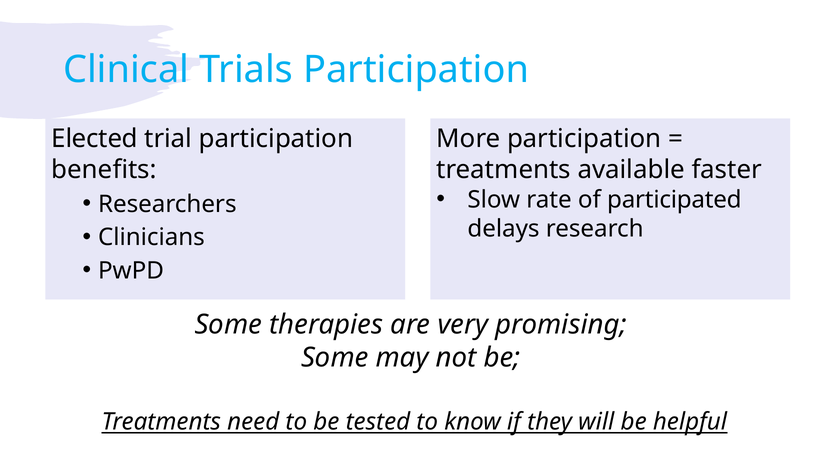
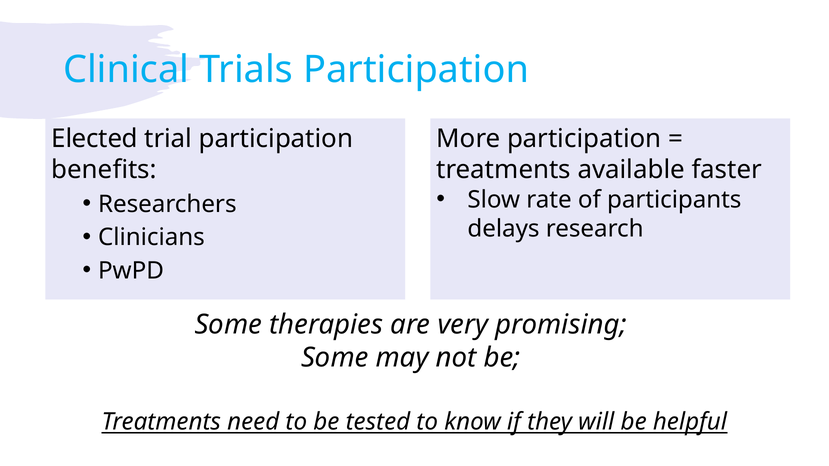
participated: participated -> participants
